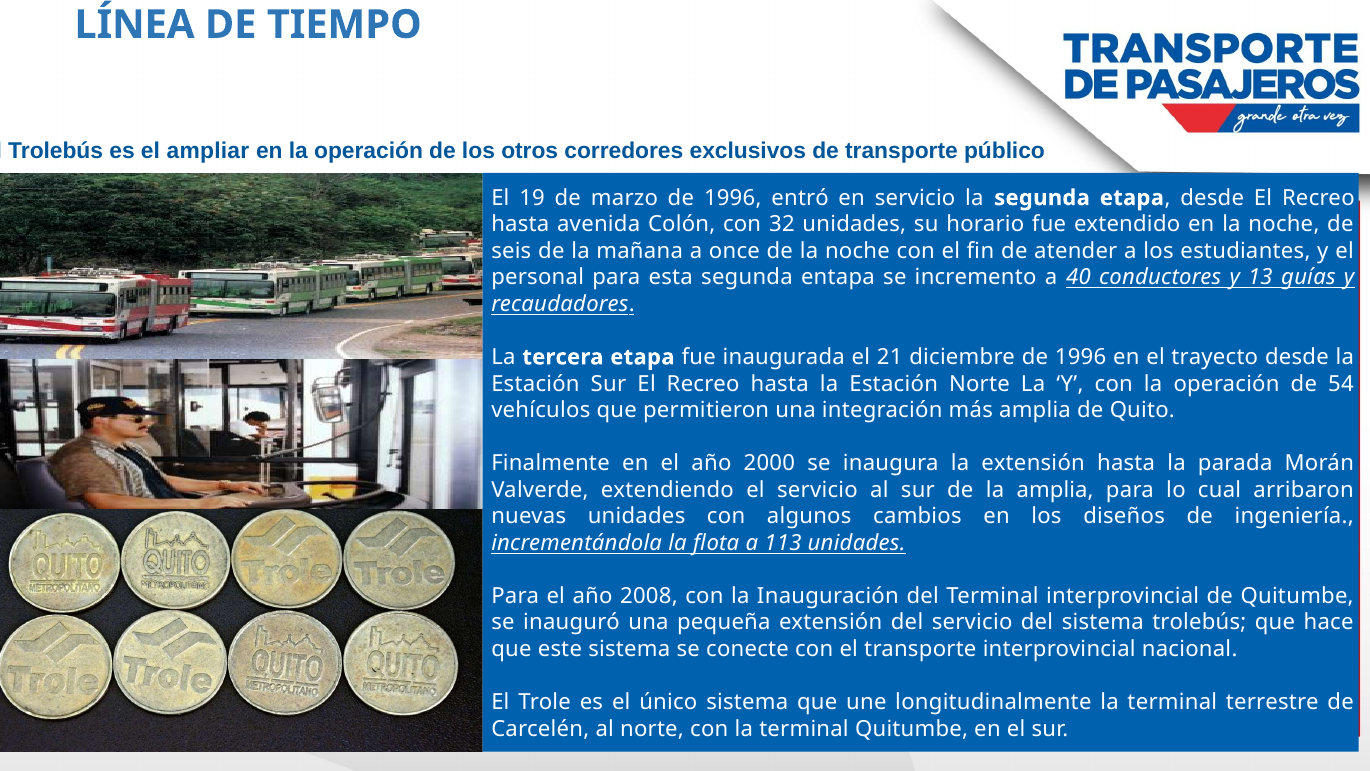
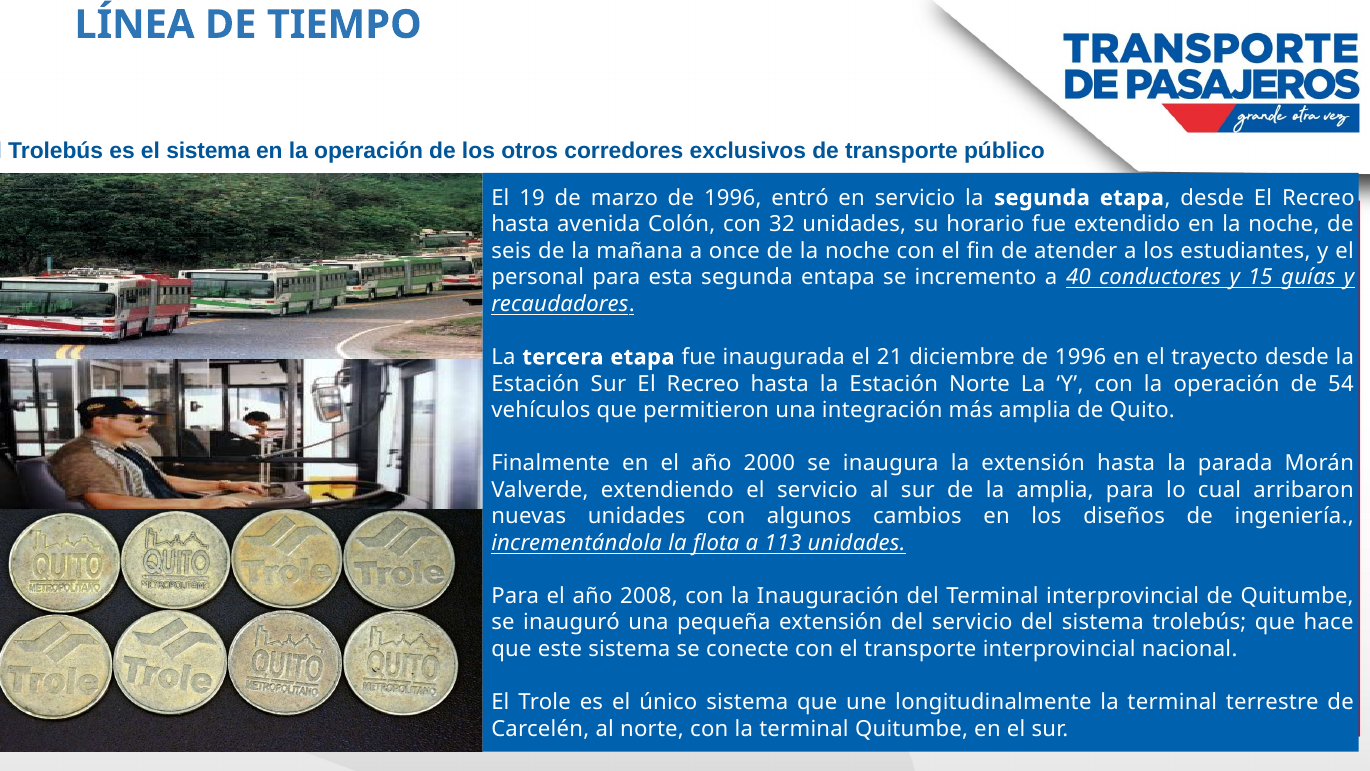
el ampliar: ampliar -> sistema
13: 13 -> 15
